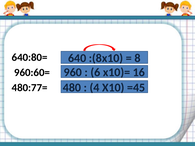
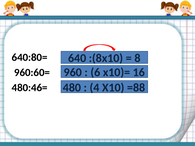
=45: =45 -> =88
480:77=: 480:77= -> 480:46=
